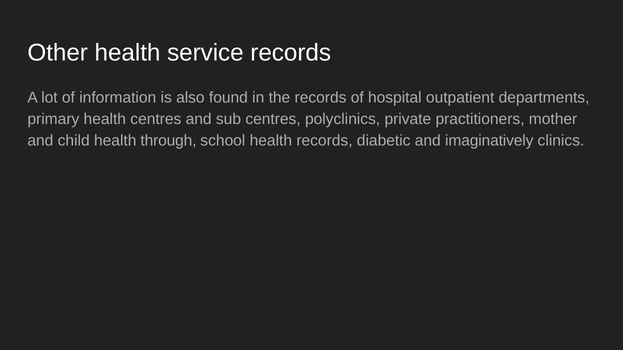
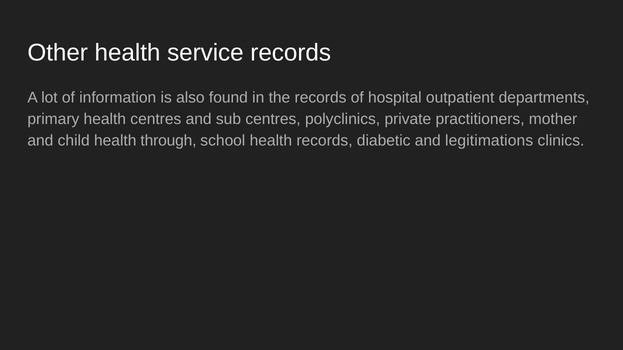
imaginatively: imaginatively -> legitimations
